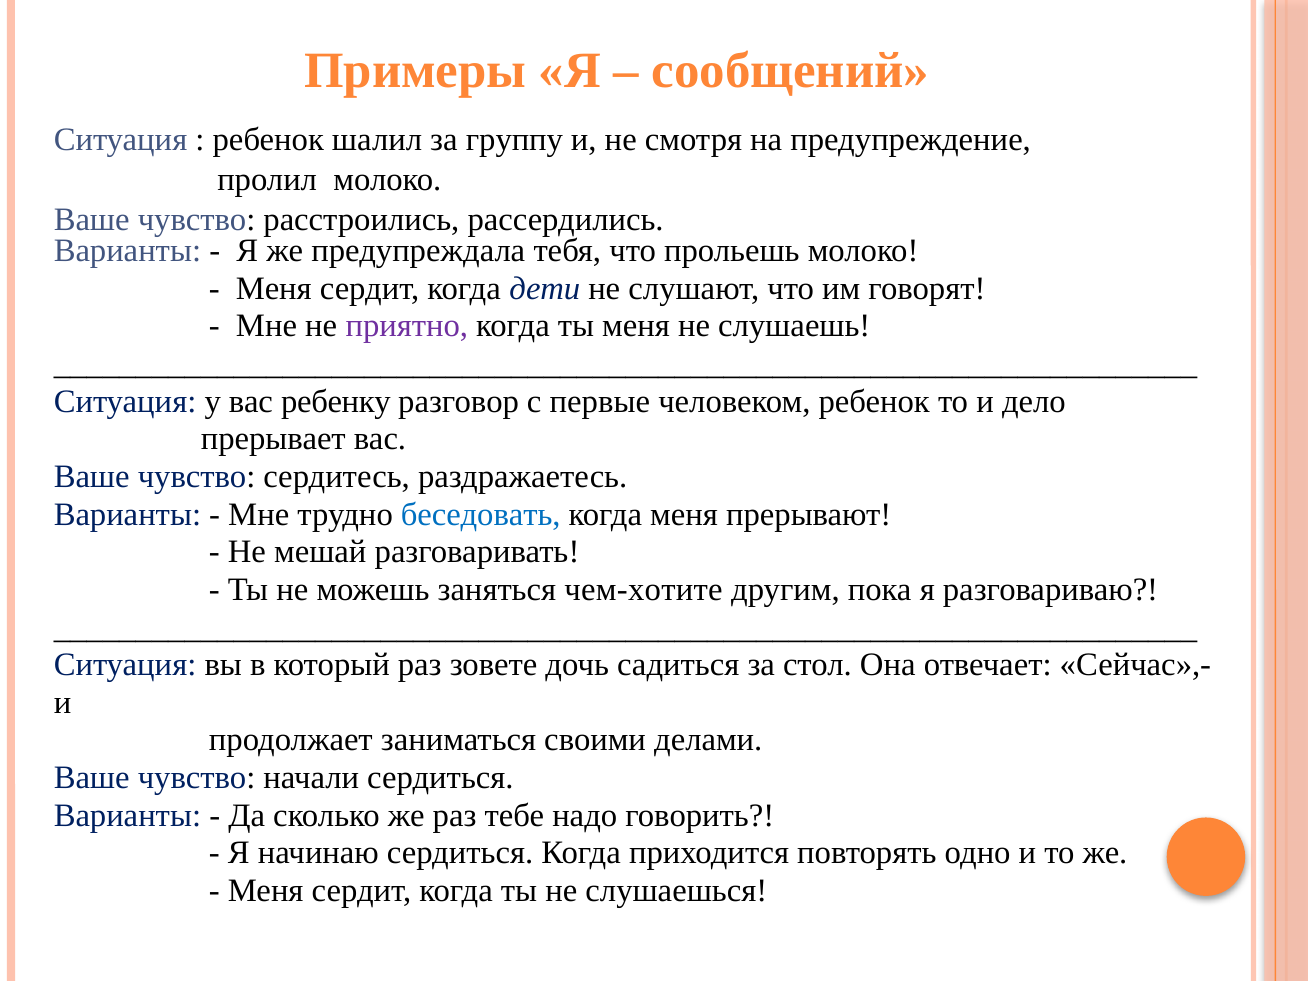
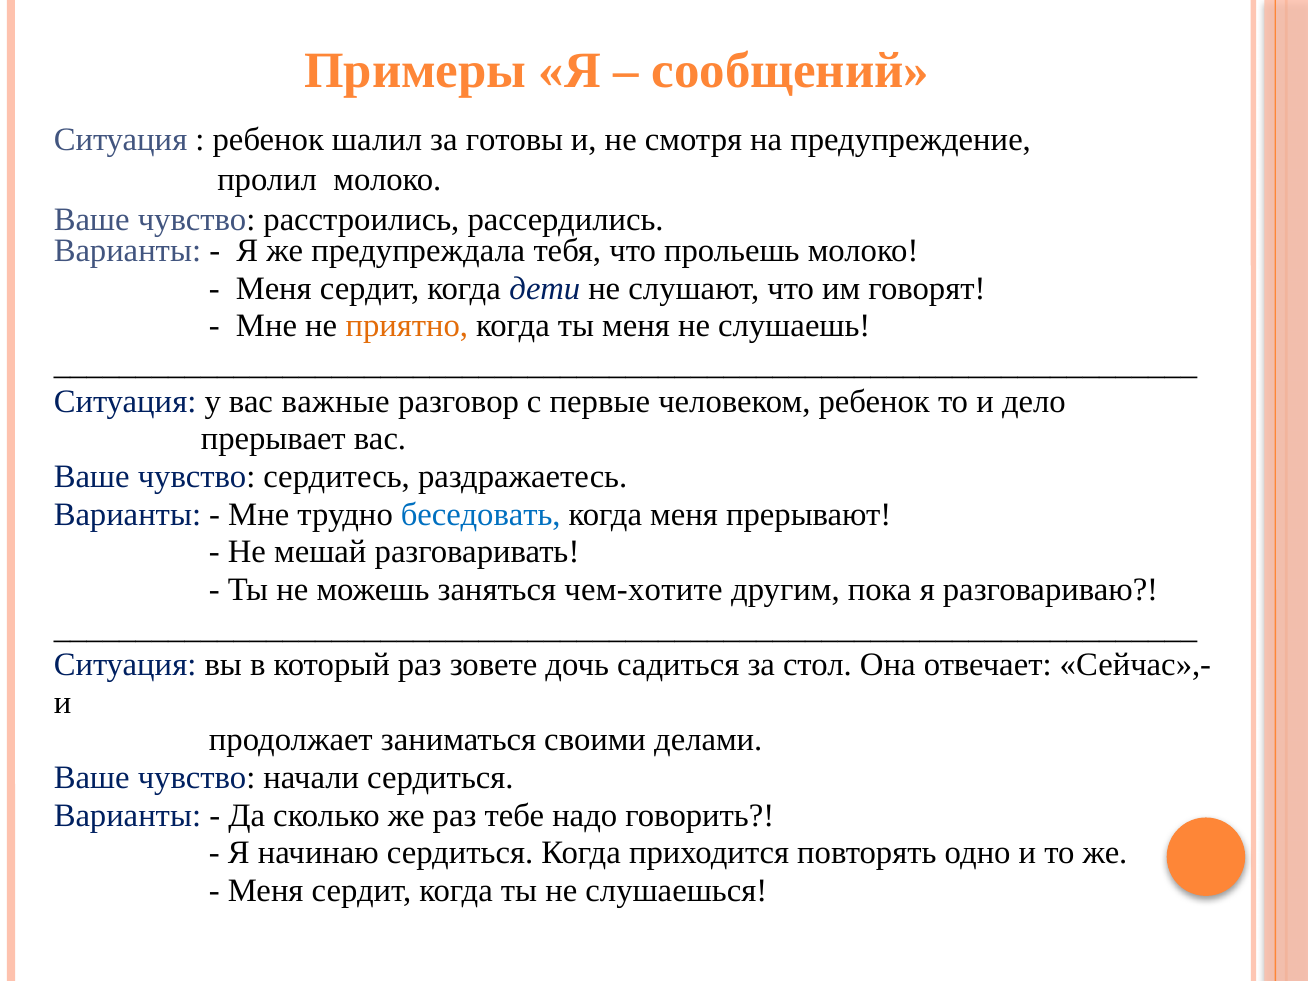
группу: группу -> готовы
приятно colour: purple -> orange
ребенку: ребенку -> важные
